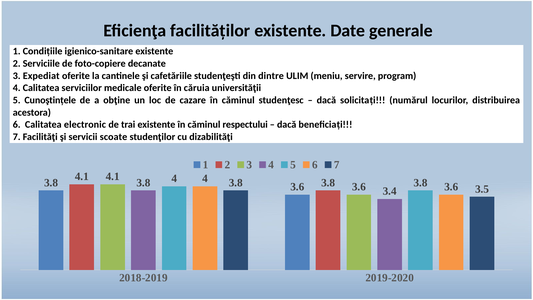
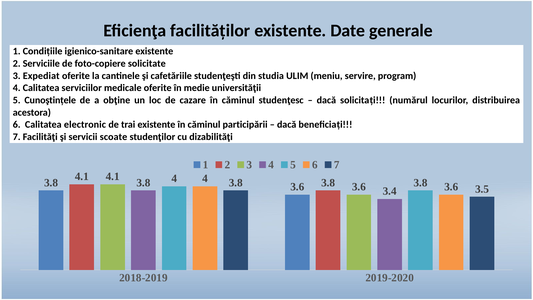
decanate: decanate -> solicitate
dintre: dintre -> studia
căruia: căruia -> medie
respectului: respectului -> participării
